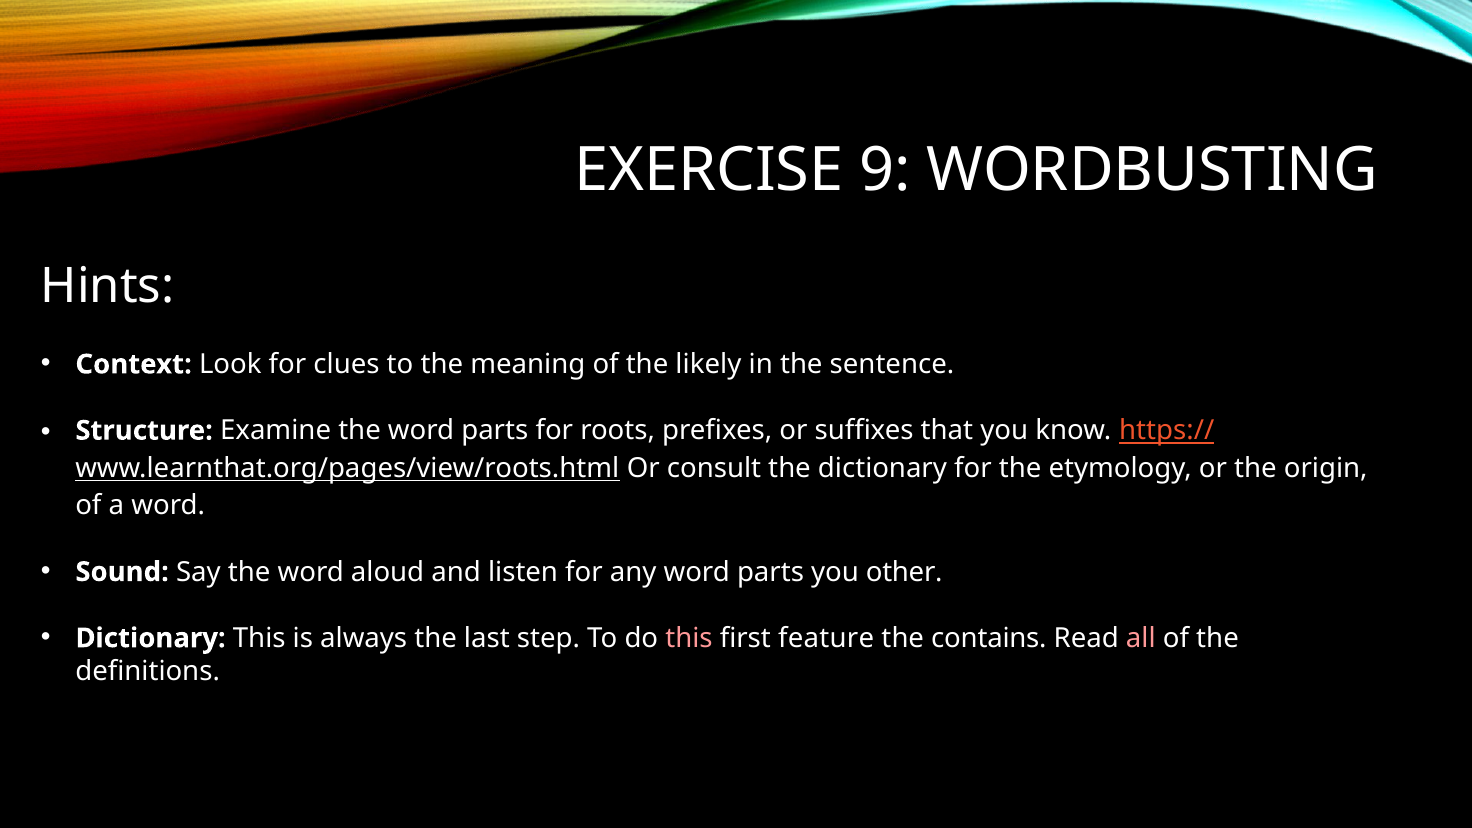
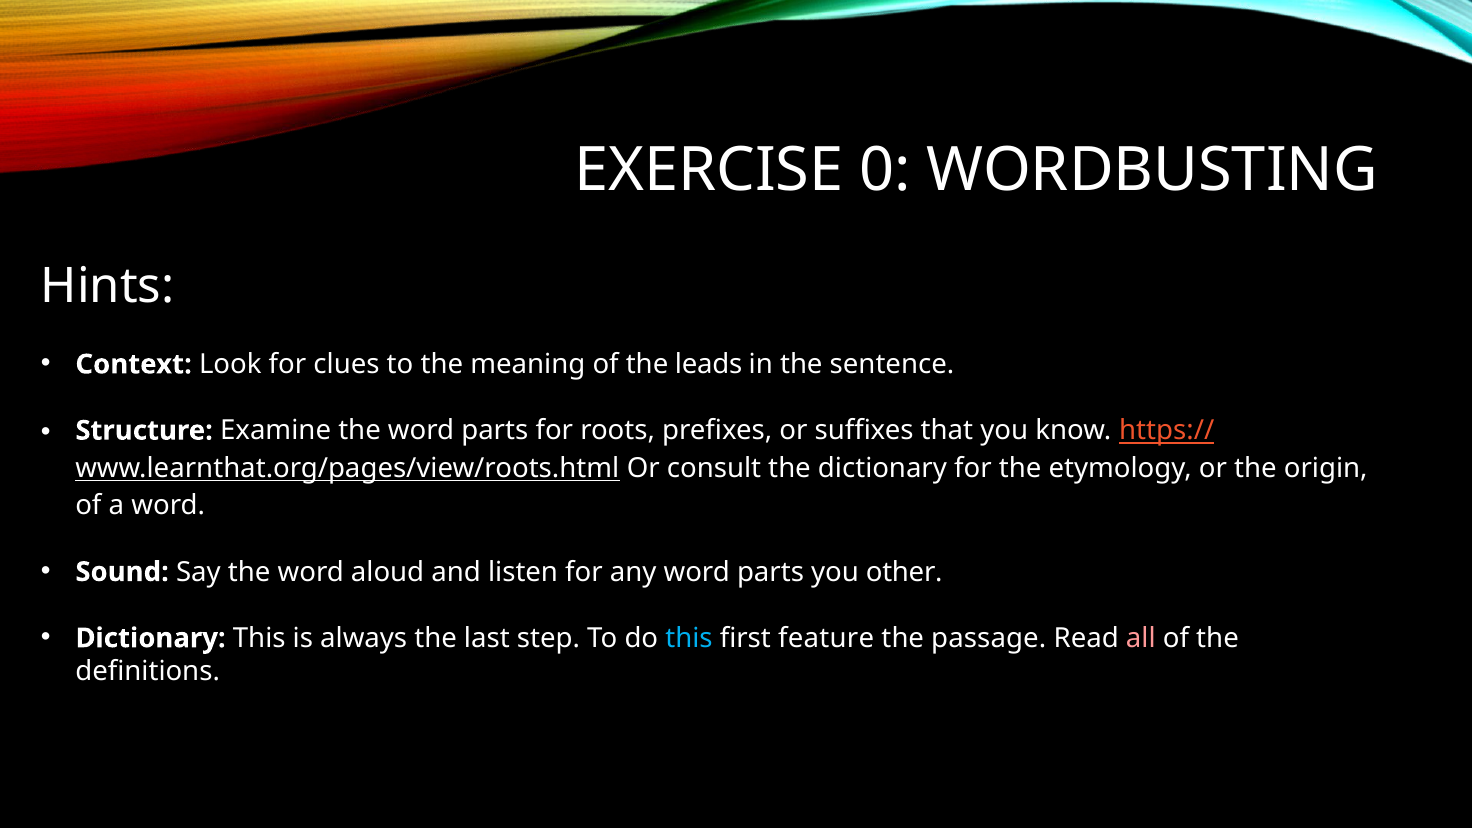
9: 9 -> 0
likely: likely -> leads
this at (689, 638) colour: pink -> light blue
contains: contains -> passage
